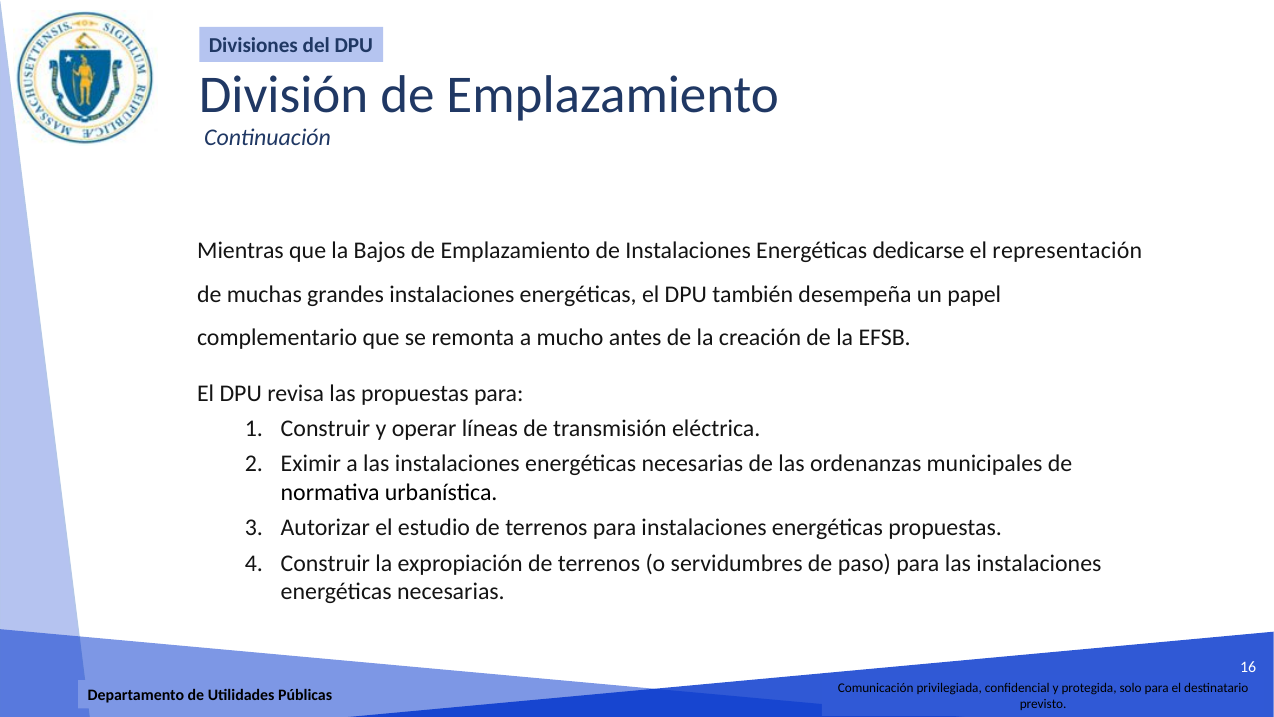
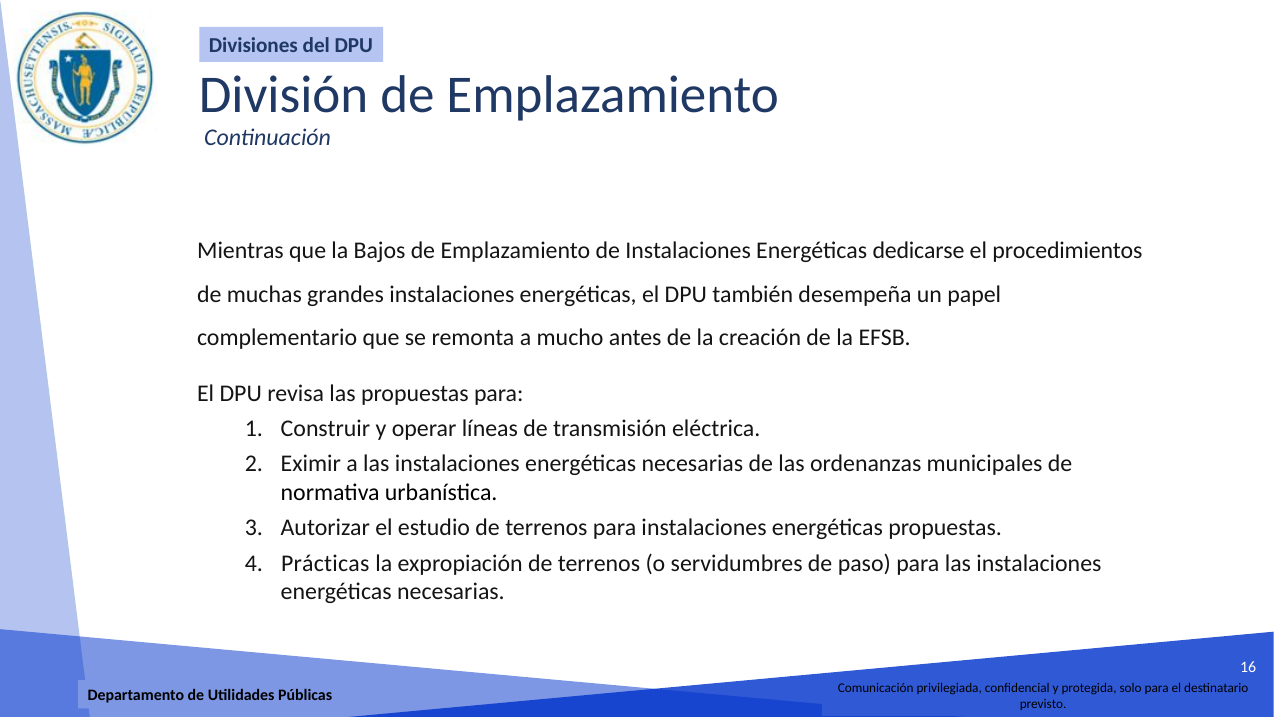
representación: representación -> procedimientos
Construir at (325, 563): Construir -> Prácticas
